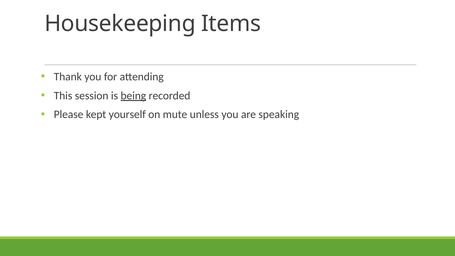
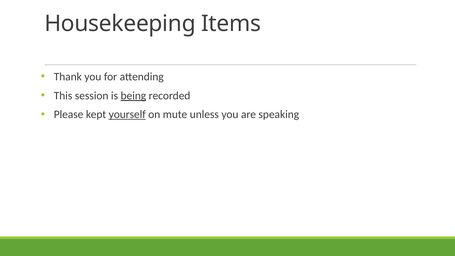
yourself underline: none -> present
